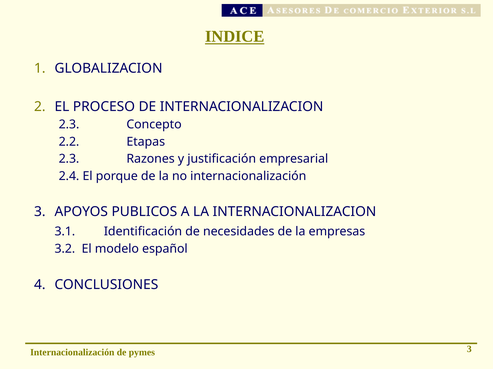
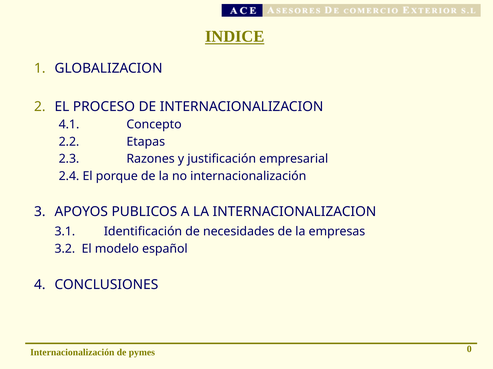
2.3 at (69, 125): 2.3 -> 4.1
pymes 3: 3 -> 0
